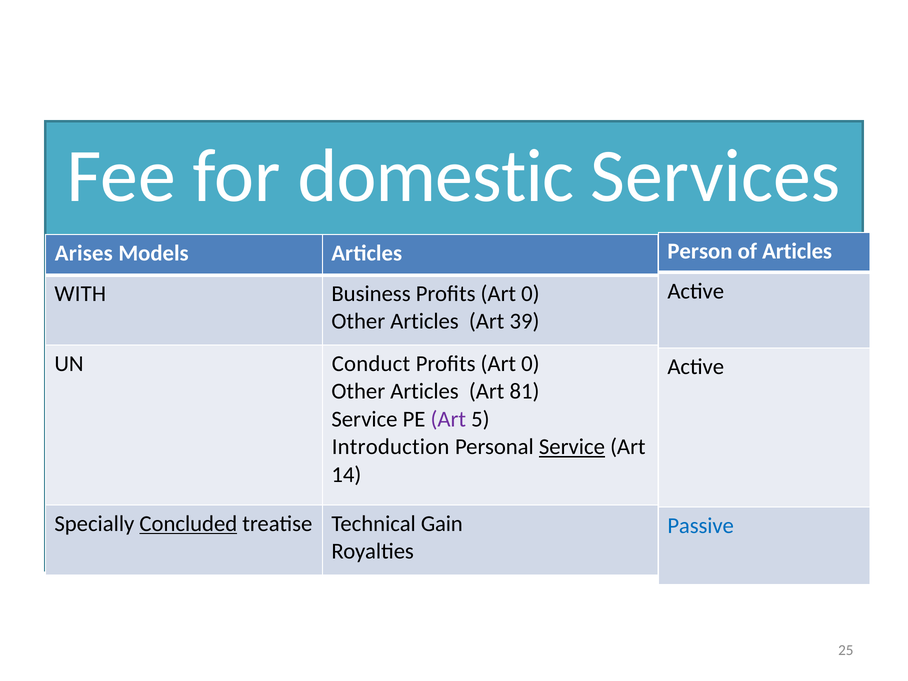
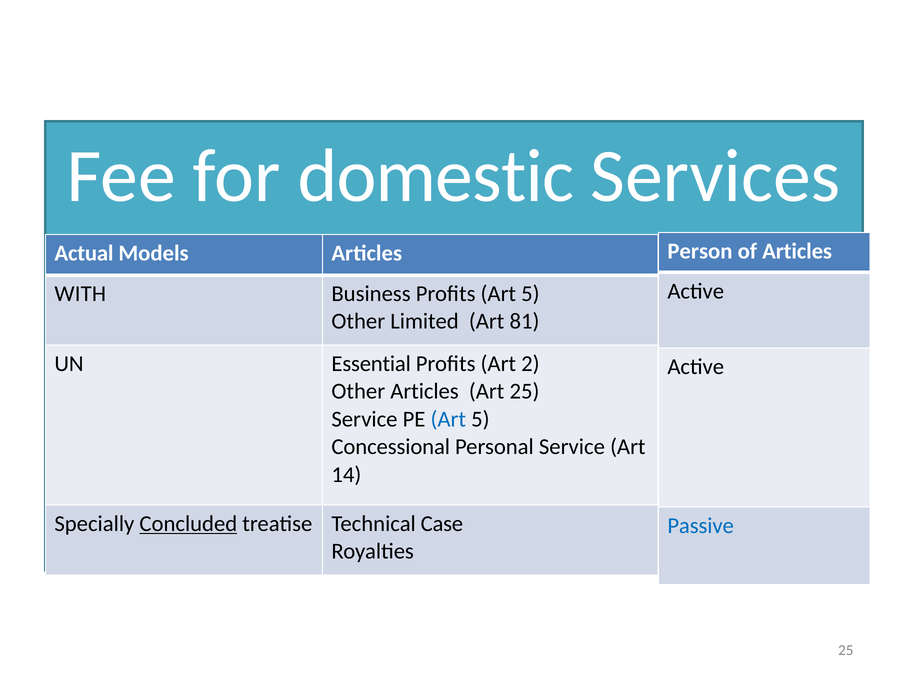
Arises: Arises -> Actual
Business Profits Art 0: 0 -> 5
Articles at (424, 321): Articles -> Limited
39: 39 -> 81
Conduct: Conduct -> Essential
0 at (530, 364): 0 -> 2
Art 81: 81 -> 25
Art at (448, 419) colour: purple -> blue
Introduction: Introduction -> Concessional
Service at (572, 447) underline: present -> none
Gain: Gain -> Case
